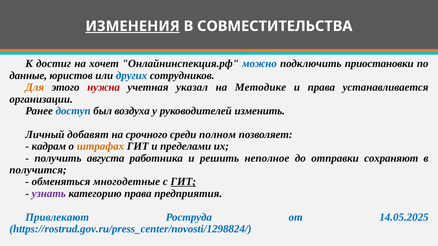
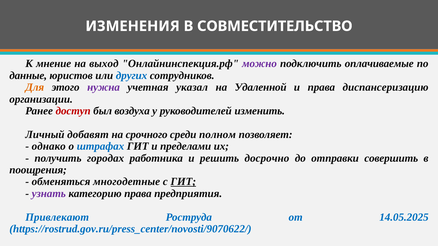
ИЗМЕНЕНИЯ underline: present -> none
СОВМЕСТИТЕЛЬСТВА: СОВМЕСТИТЕЛЬСТВА -> СОВМЕСТИТЕЛЬСТВО
достиг: достиг -> мнение
хочет: хочет -> выход
можно colour: blue -> purple
приостановки: приостановки -> оплачиваемые
нужна colour: red -> purple
Методике: Методике -> Удаленной
устанавливается: устанавливается -> диспансеризацию
доступ colour: blue -> red
кадрам: кадрам -> однако
штрафах colour: orange -> blue
августа: августа -> городах
неполное: неполное -> досрочно
сохраняют: сохраняют -> совершить
получится: получится -> поощрения
https://rostrud.gov.ru/press_center/novosti/1298824/: https://rostrud.gov.ru/press_center/novosti/1298824/ -> https://rostrud.gov.ru/press_center/novosti/9070622/
